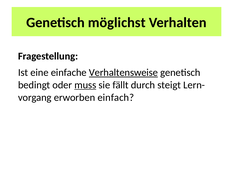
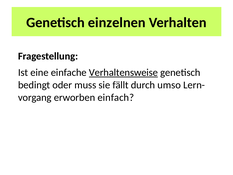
möglichst: möglichst -> einzelnen
muss underline: present -> none
steigt: steigt -> umso
